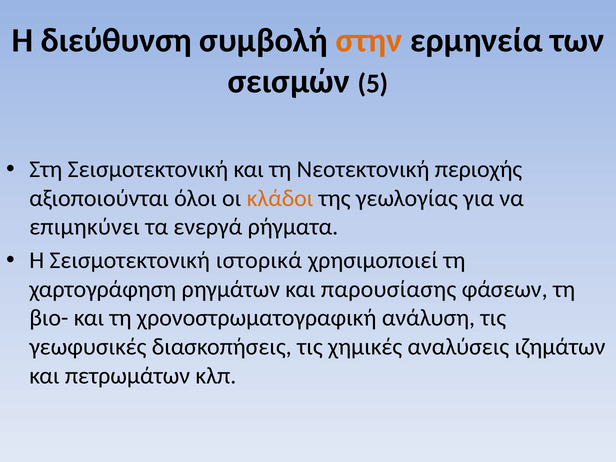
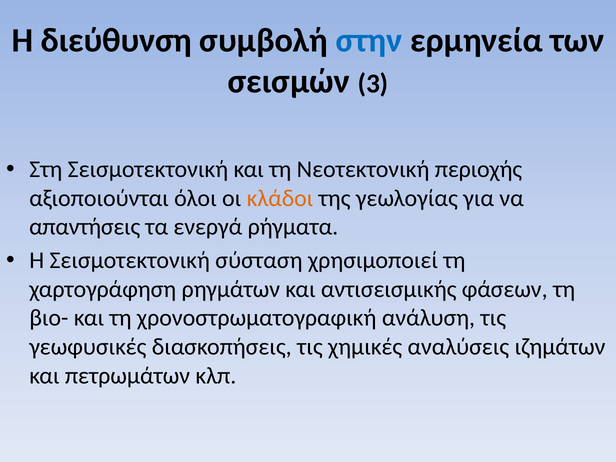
στην colour: orange -> blue
5: 5 -> 3
επιμηκύνει: επιμηκύνει -> απαντήσεις
ιστορικά: ιστορικά -> σύσταση
παρουσίασης: παρουσίασης -> αντισεισμικής
